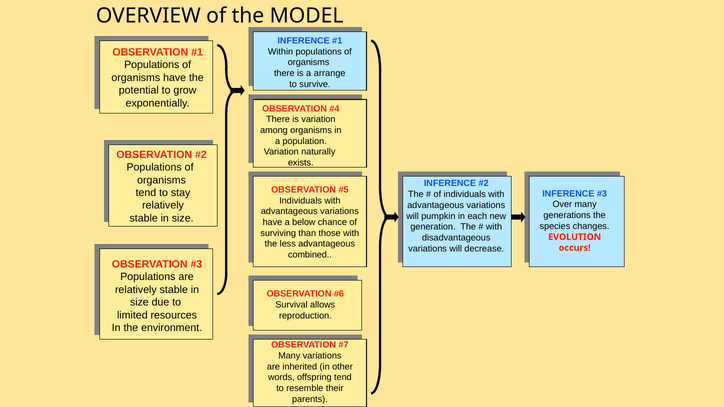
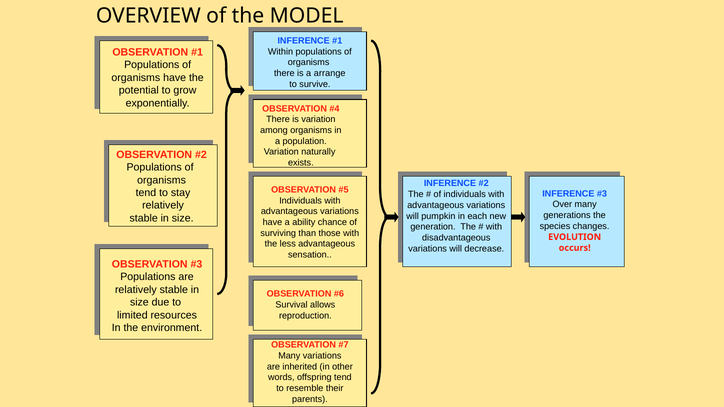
below: below -> ability
combined: combined -> sensation
